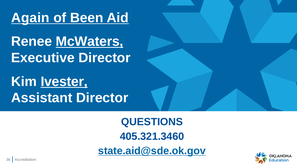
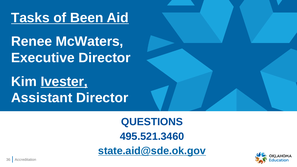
Again: Again -> Tasks
McWaters underline: present -> none
405.321.3460: 405.321.3460 -> 495.521.3460
